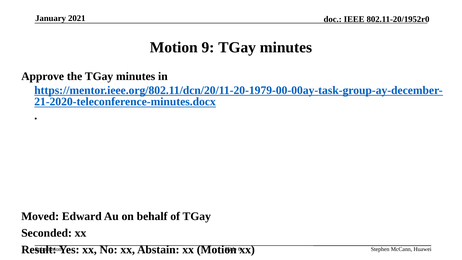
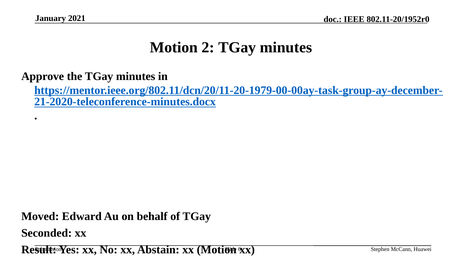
9: 9 -> 2
